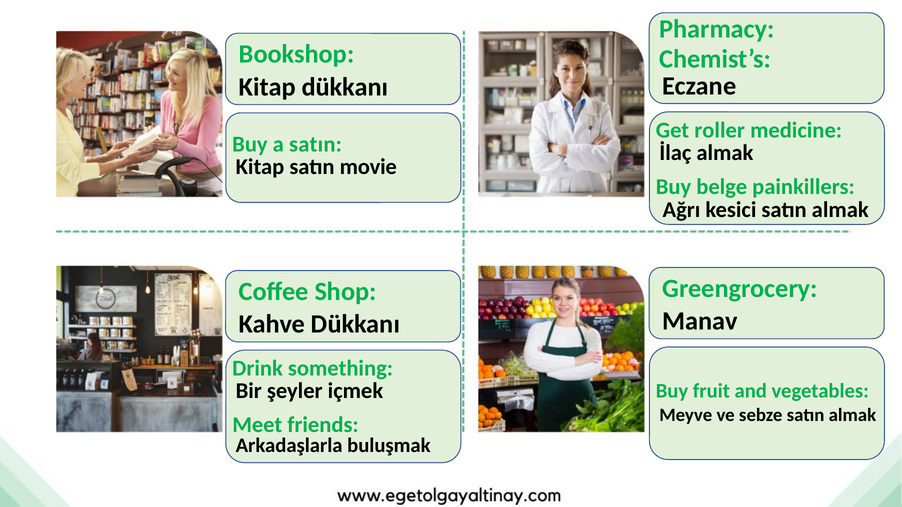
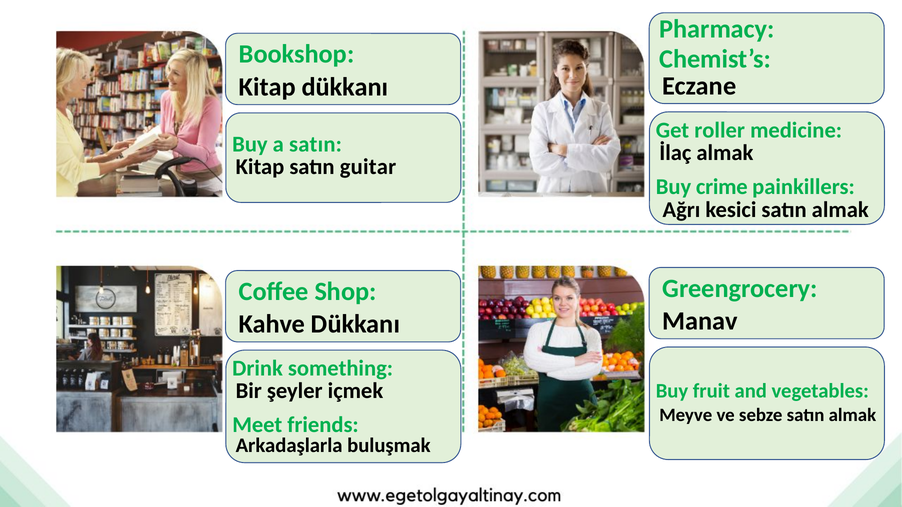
movie: movie -> guitar
belge: belge -> crime
